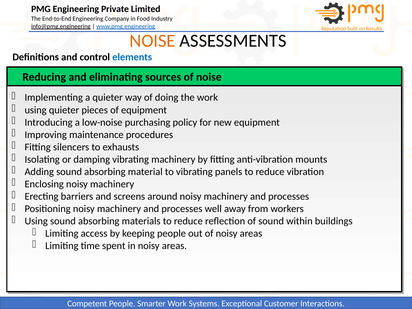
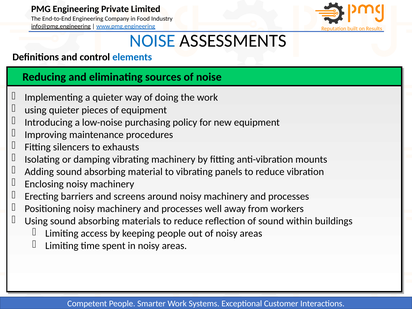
NOISE at (153, 41) colour: orange -> blue
